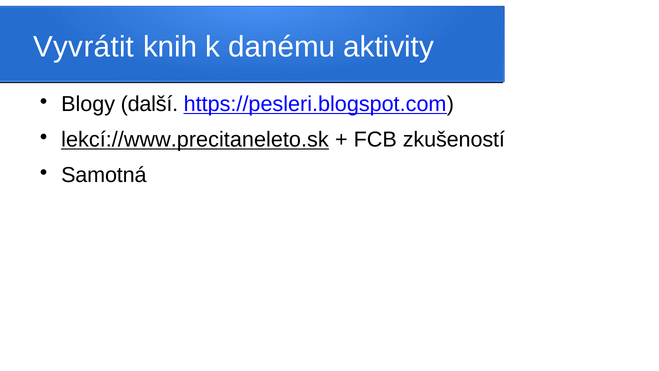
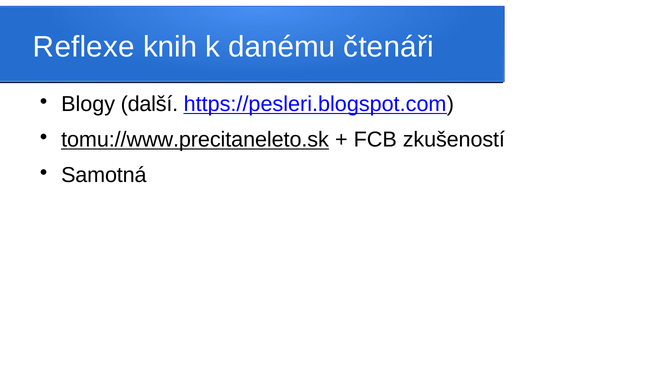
Vyvrátit: Vyvrátit -> Reflexe
aktivity: aktivity -> čtenáři
lekcí://www.precitaneleto.sk: lekcí://www.precitaneleto.sk -> tomu://www.precitaneleto.sk
